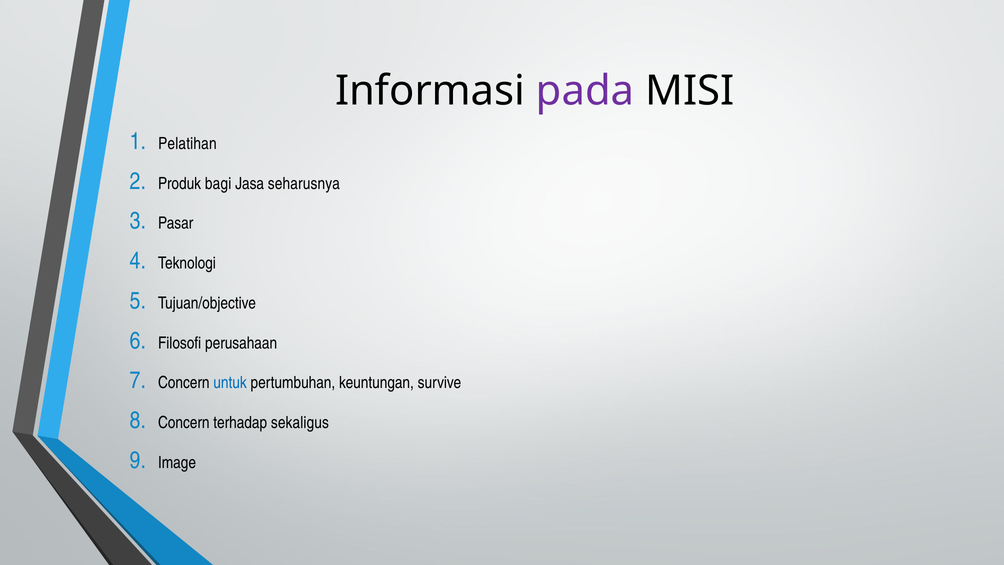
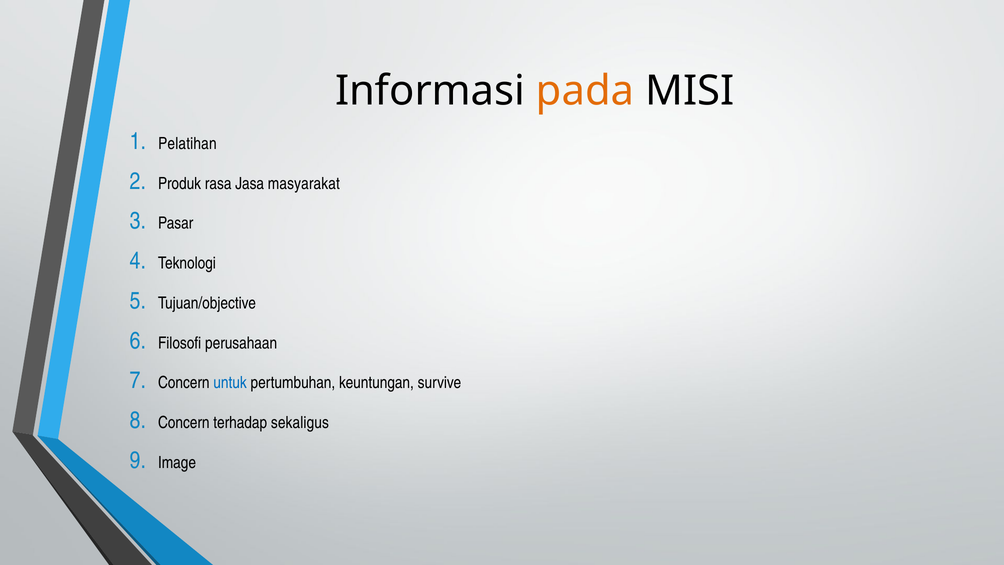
pada colour: purple -> orange
bagi: bagi -> rasa
seharusnya: seharusnya -> masyarakat
